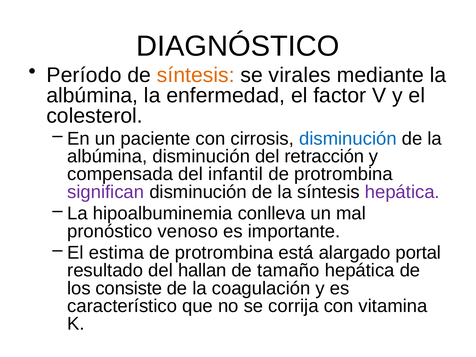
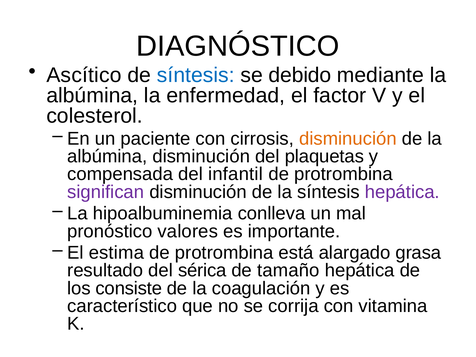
Período: Período -> Ascítico
síntesis at (196, 75) colour: orange -> blue
virales: virales -> debido
disminución at (348, 139) colour: blue -> orange
retracción: retracción -> plaquetas
venoso: venoso -> valores
portal: portal -> grasa
hallan: hallan -> sérica
